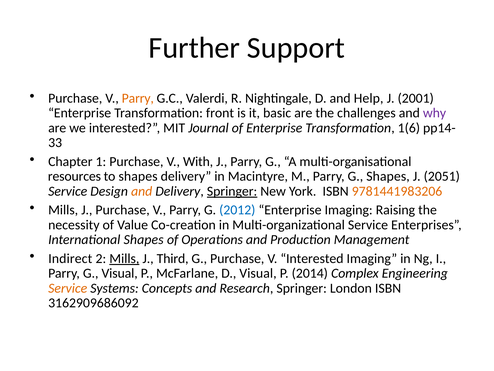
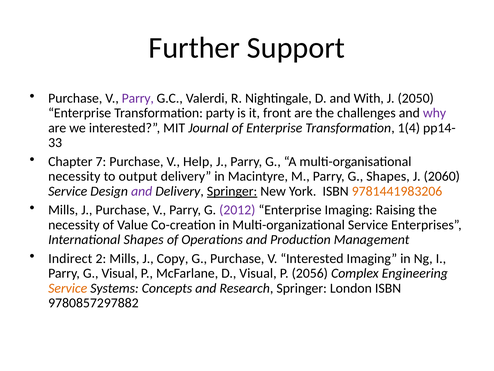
Parry at (138, 98) colour: orange -> purple
Help: Help -> With
2001: 2001 -> 2050
front: front -> party
basic: basic -> front
1(6: 1(6 -> 1(4
1: 1 -> 7
With: With -> Help
resources at (74, 176): resources -> necessity
to shapes: shapes -> output
2051: 2051 -> 2060
and at (142, 191) colour: orange -> purple
2012 colour: blue -> purple
Mills at (124, 258) underline: present -> none
Third: Third -> Copy
2014: 2014 -> 2056
3162909686092: 3162909686092 -> 9780857297882
